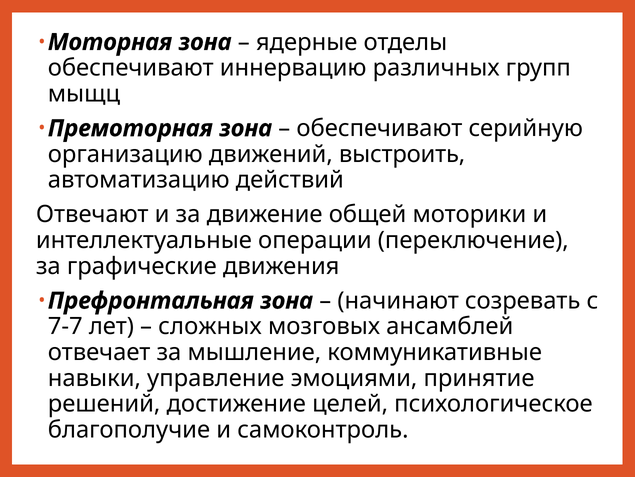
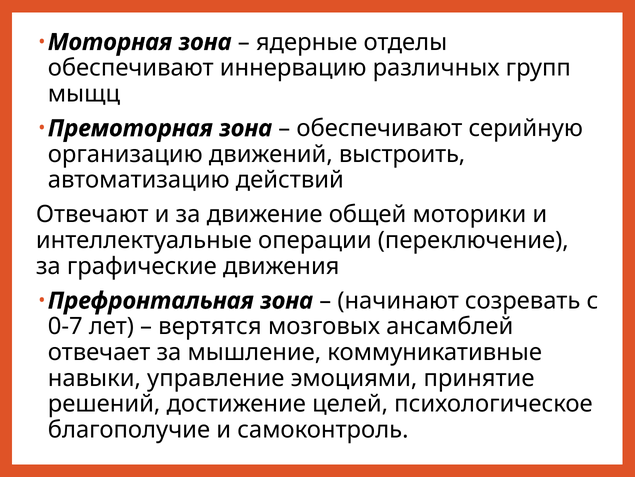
7-7: 7-7 -> 0-7
сложных: сложных -> вертятся
